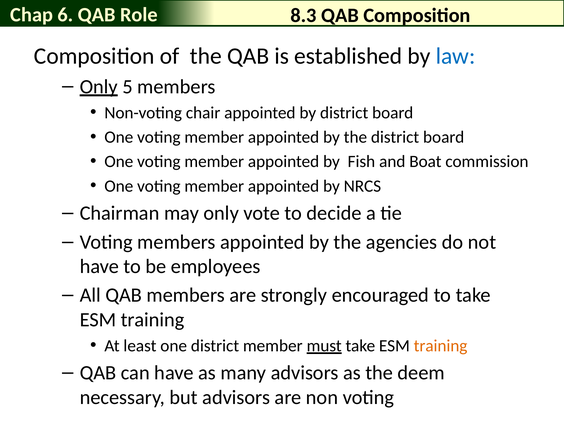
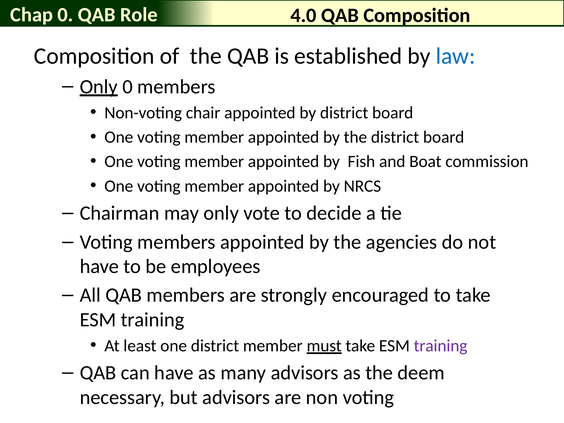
Chap 6: 6 -> 0
8.3: 8.3 -> 4.0
Only 5: 5 -> 0
training at (441, 346) colour: orange -> purple
